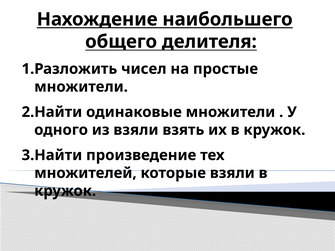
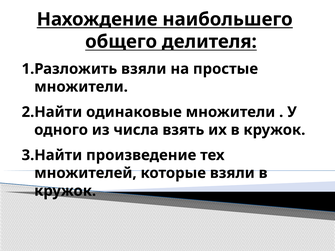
чисел at (144, 69): чисел -> взяли
из взяли: взяли -> числа
